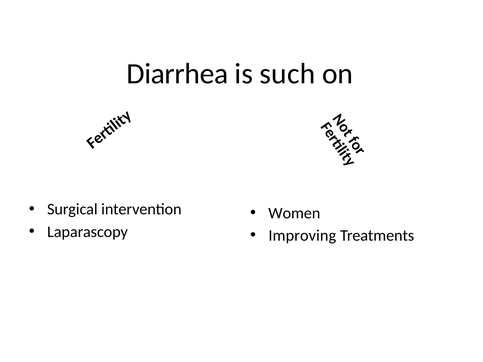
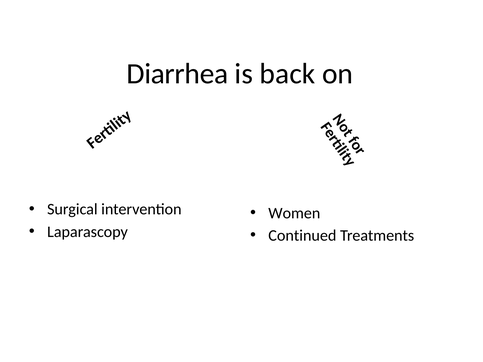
such: such -> back
Improving: Improving -> Continued
